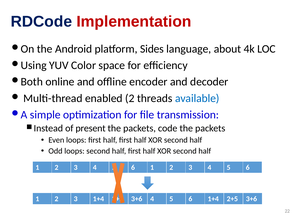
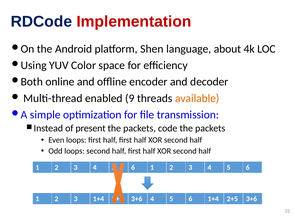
Sides: Sides -> Shen
enabled 2: 2 -> 9
available colour: blue -> orange
